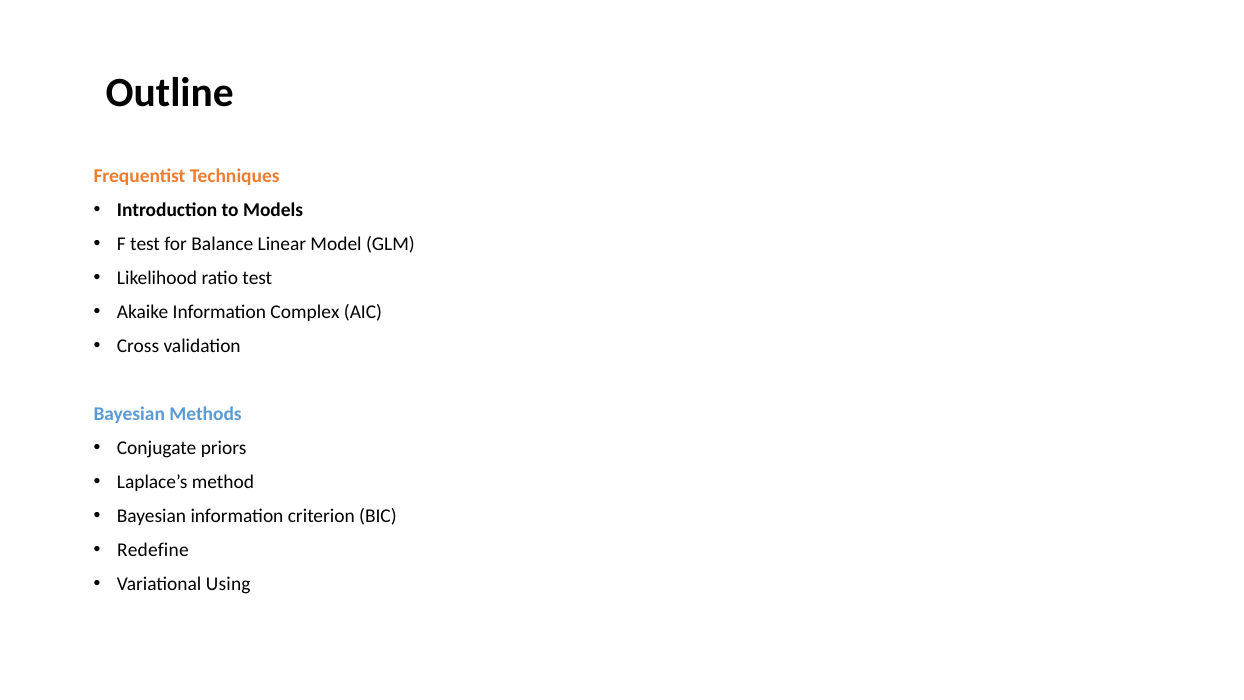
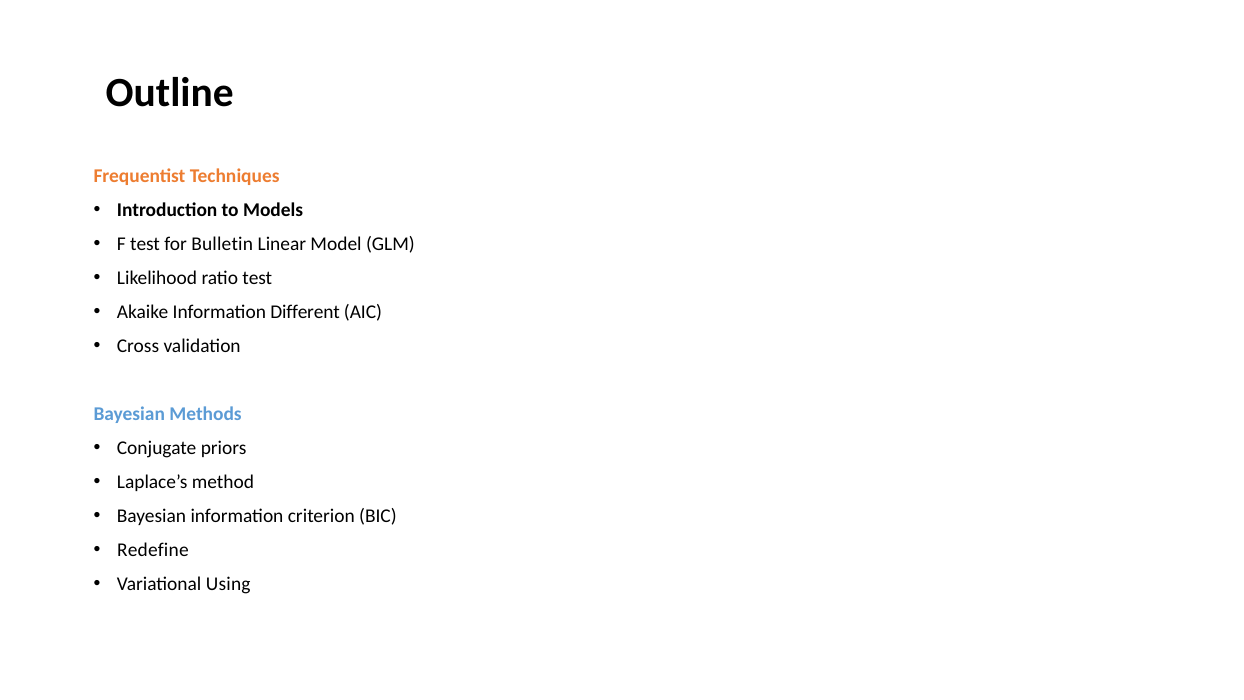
Balance: Balance -> Bulletin
Complex: Complex -> Different
